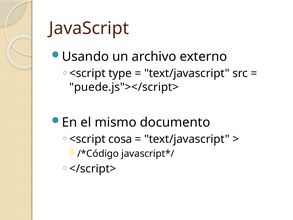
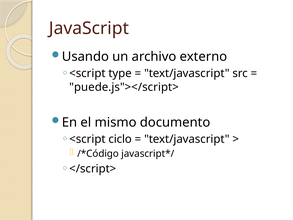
cosa: cosa -> ciclo
